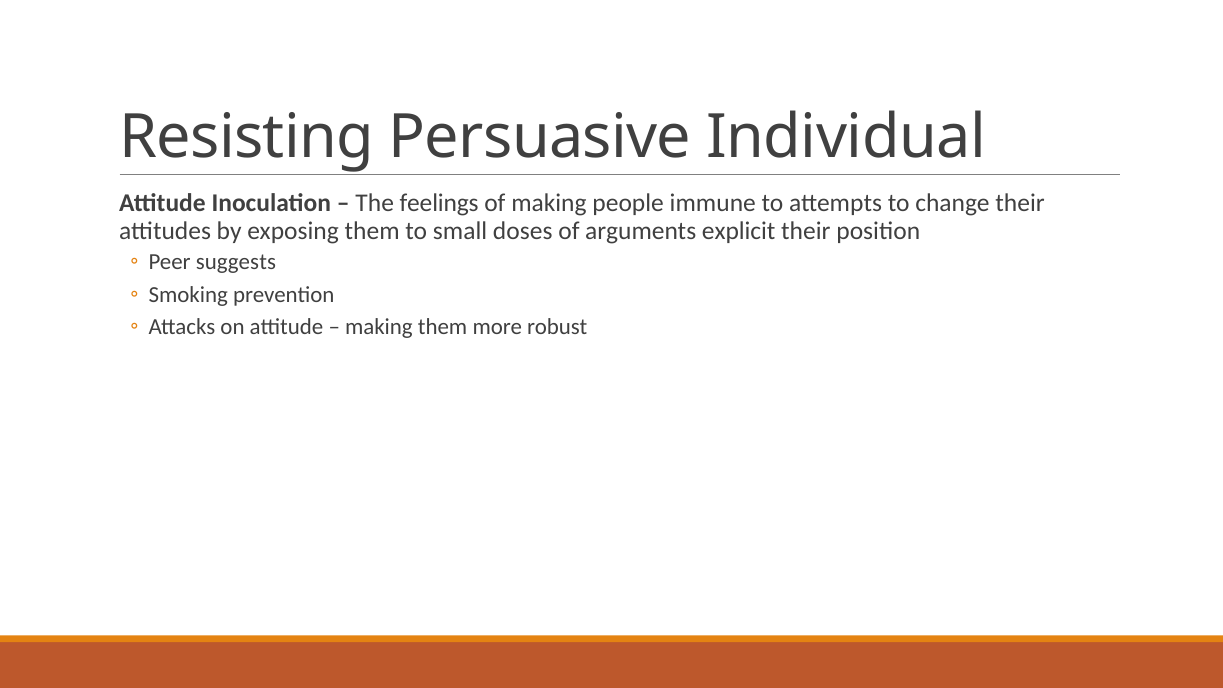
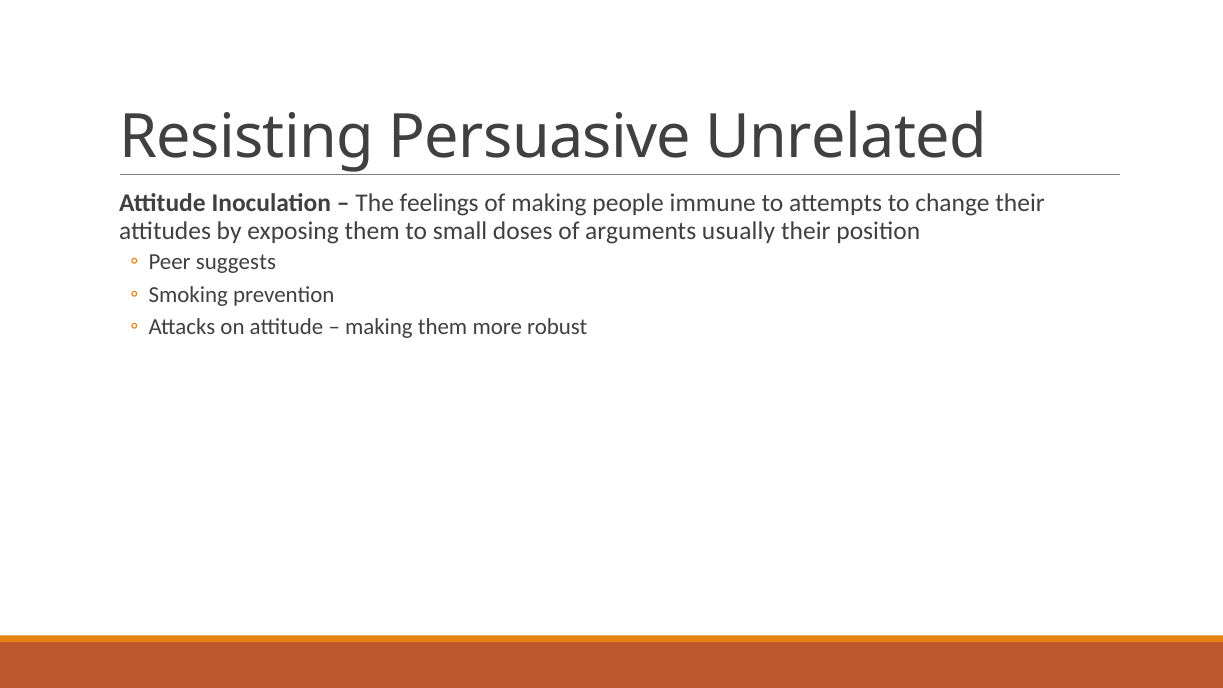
Individual: Individual -> Unrelated
explicit: explicit -> usually
